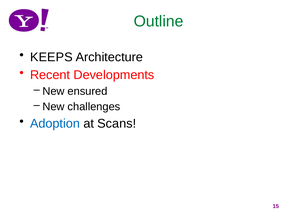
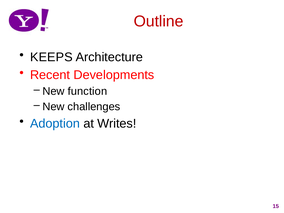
Outline colour: green -> red
ensured: ensured -> function
Scans: Scans -> Writes
